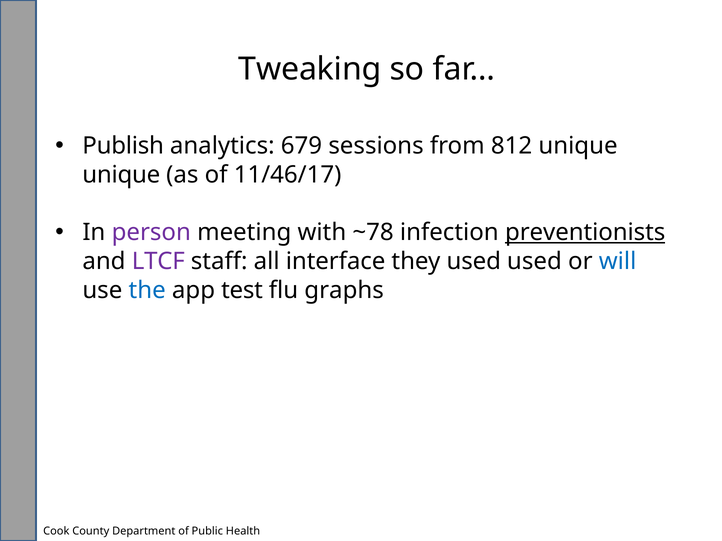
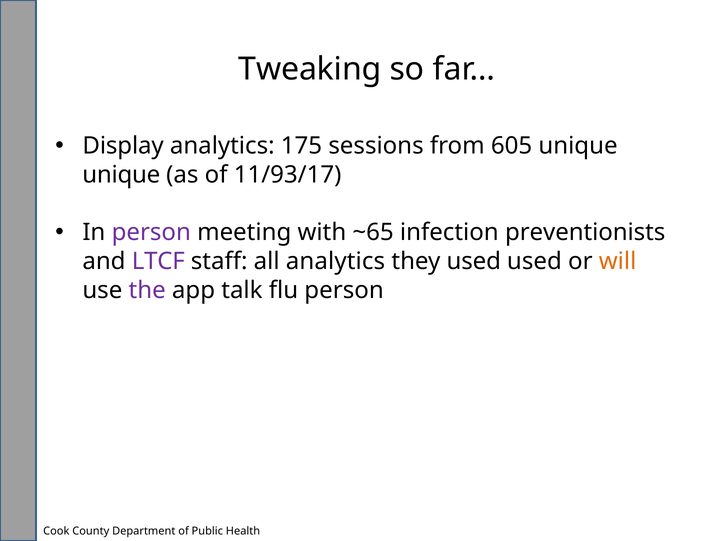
Publish: Publish -> Display
679: 679 -> 175
812: 812 -> 605
11/46/17: 11/46/17 -> 11/93/17
~78: ~78 -> ~65
preventionists underline: present -> none
all interface: interface -> analytics
will colour: blue -> orange
the colour: blue -> purple
test: test -> talk
flu graphs: graphs -> person
